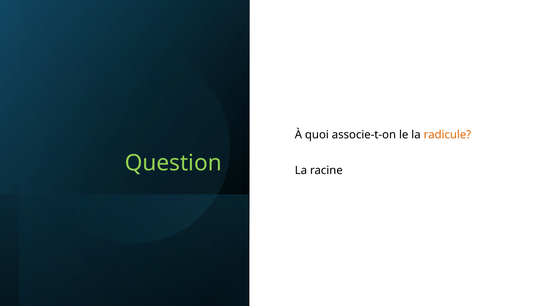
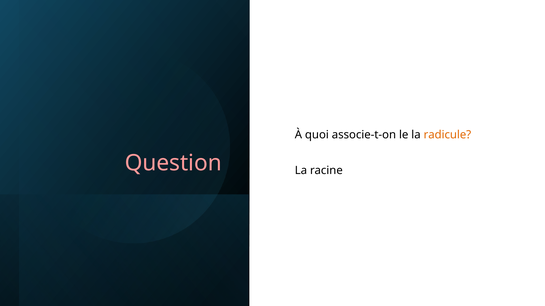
Question colour: light green -> pink
